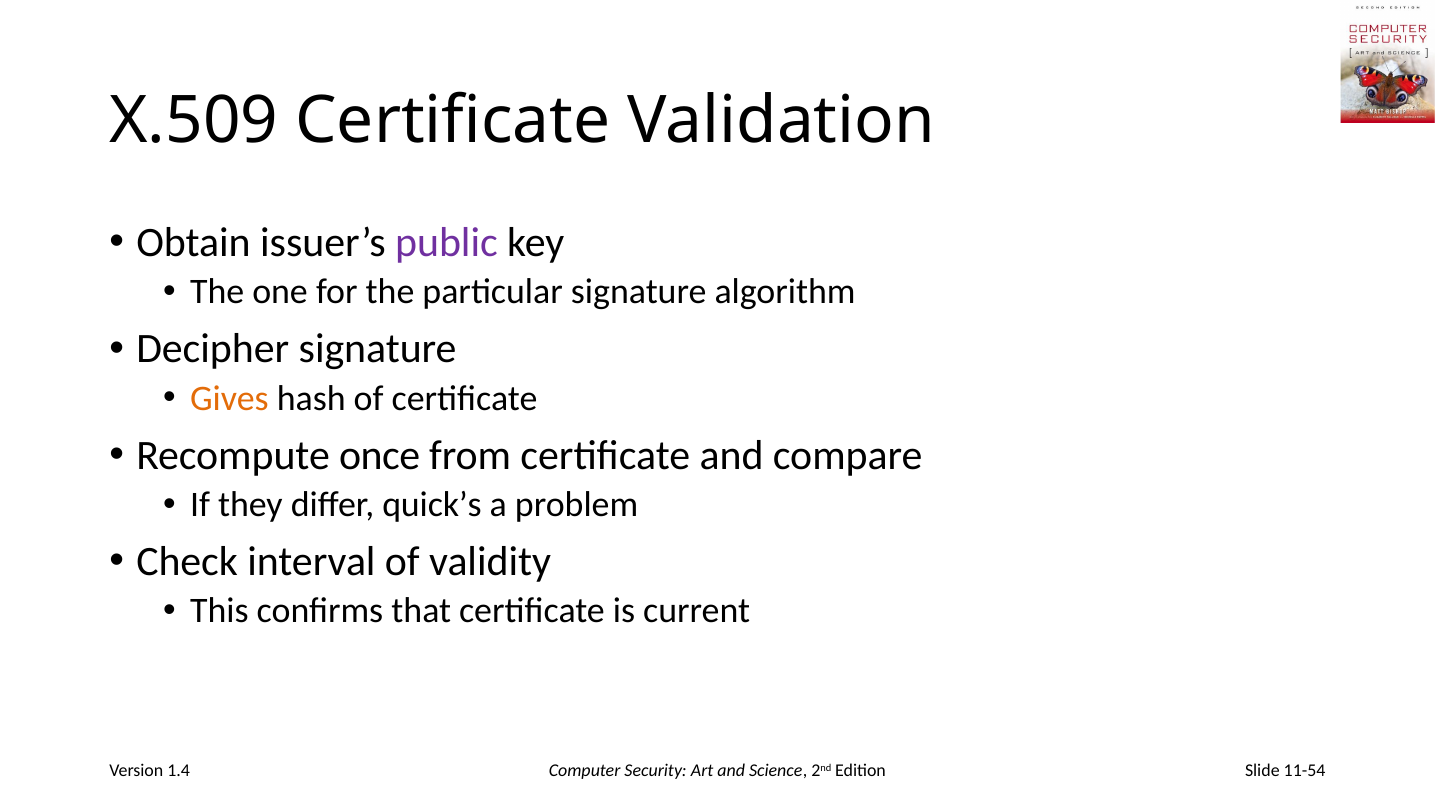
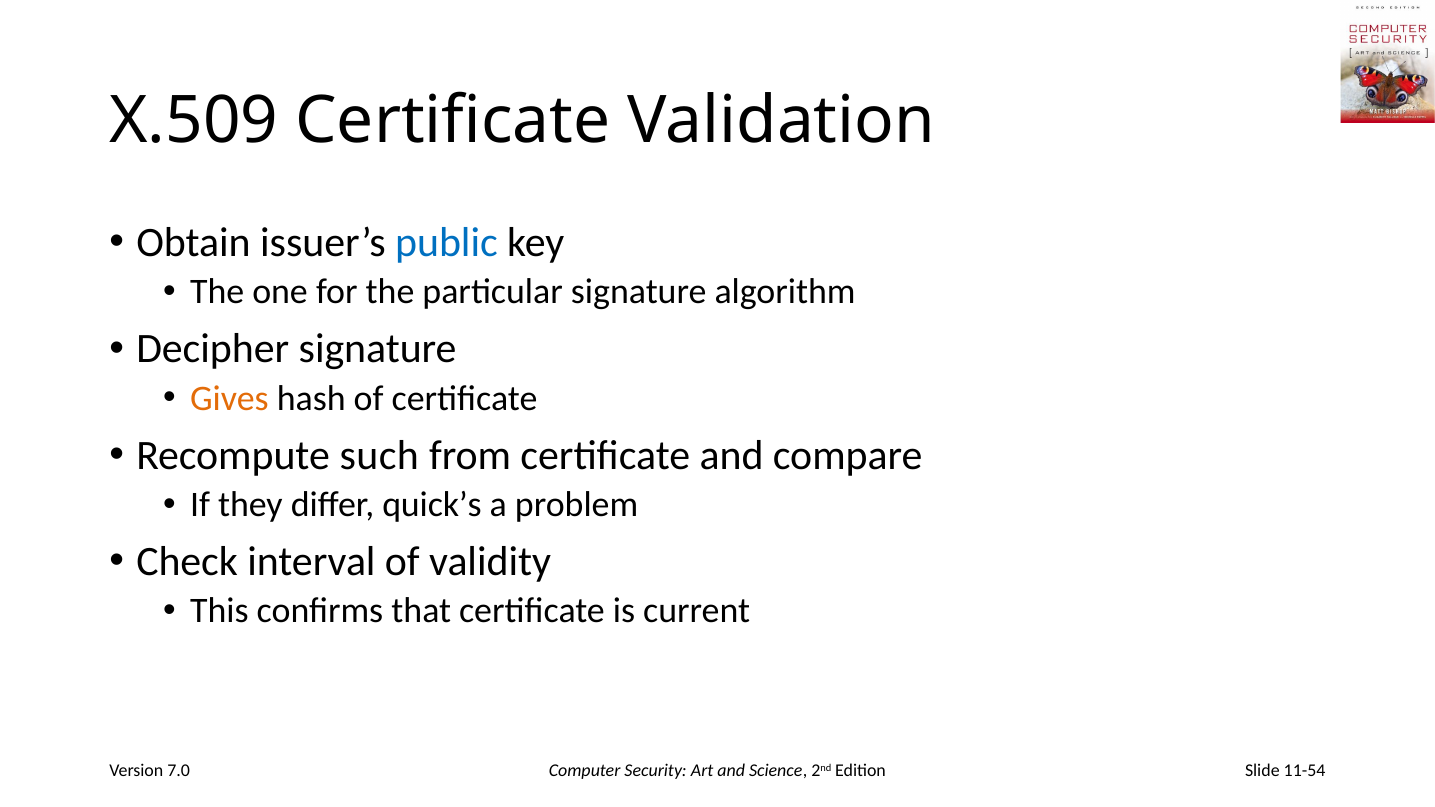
public colour: purple -> blue
once: once -> such
1.4: 1.4 -> 7.0
